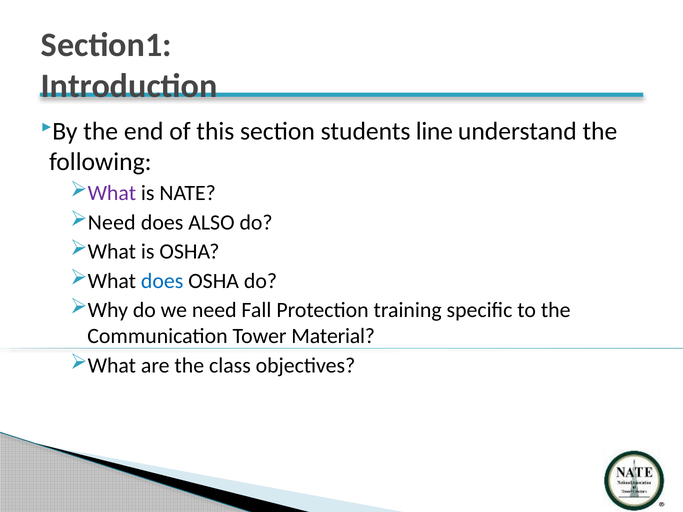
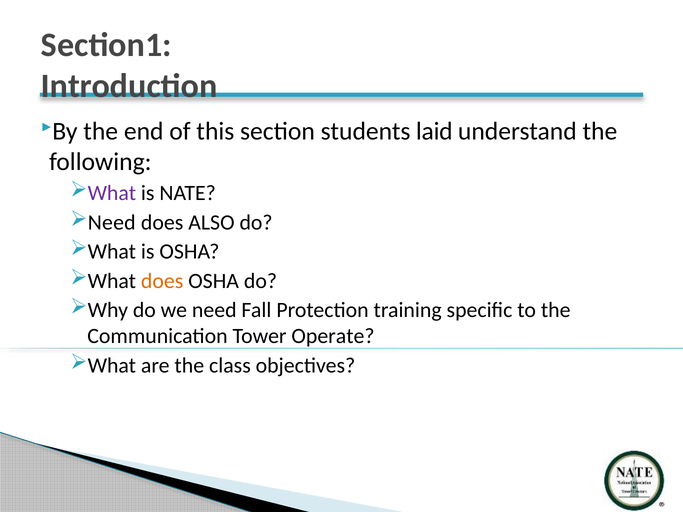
line: line -> laid
does at (162, 281) colour: blue -> orange
Material: Material -> Operate
